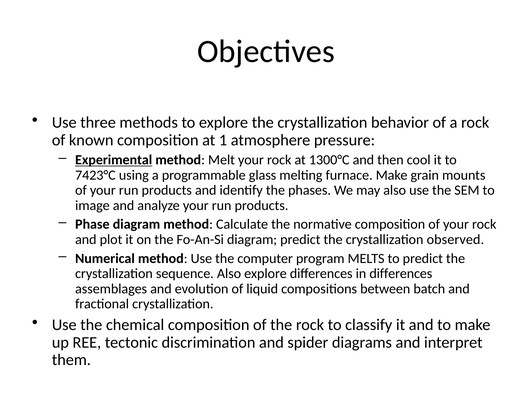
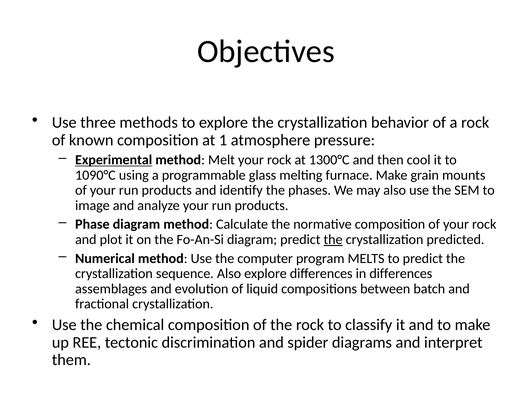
7423°C: 7423°C -> 1090°C
the at (333, 240) underline: none -> present
observed: observed -> predicted
